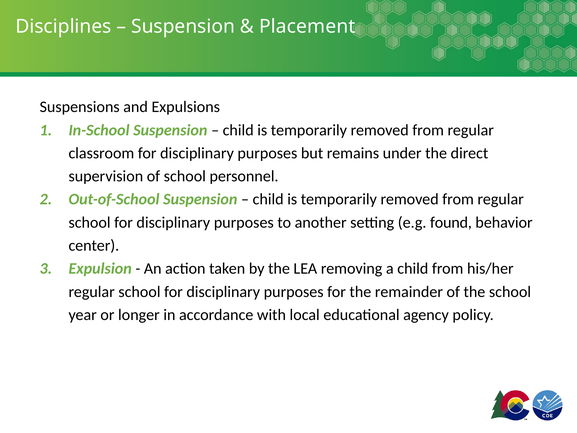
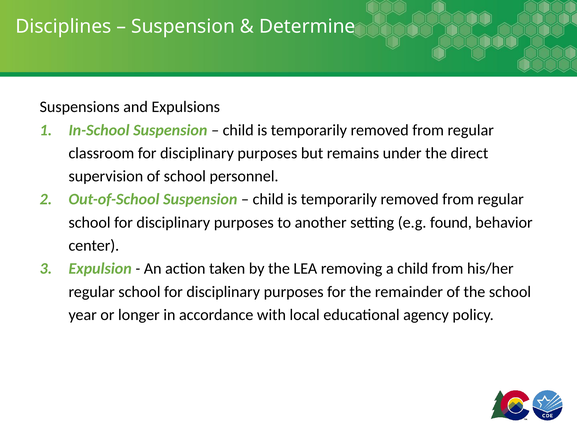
Placement: Placement -> Determine
